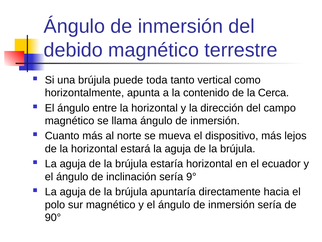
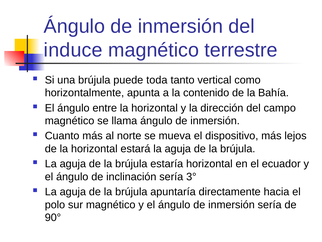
debido: debido -> induce
Cerca: Cerca -> Bahía
9°: 9° -> 3°
